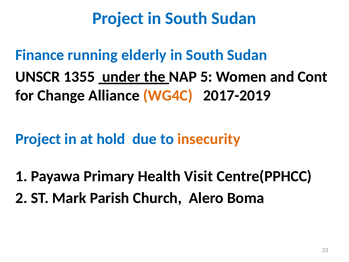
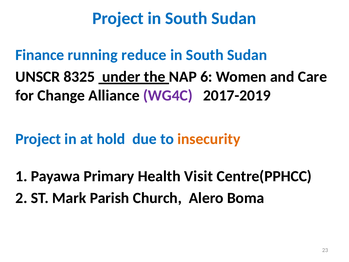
elderly: elderly -> reduce
1355: 1355 -> 8325
5: 5 -> 6
Cont: Cont -> Care
WG4C colour: orange -> purple
